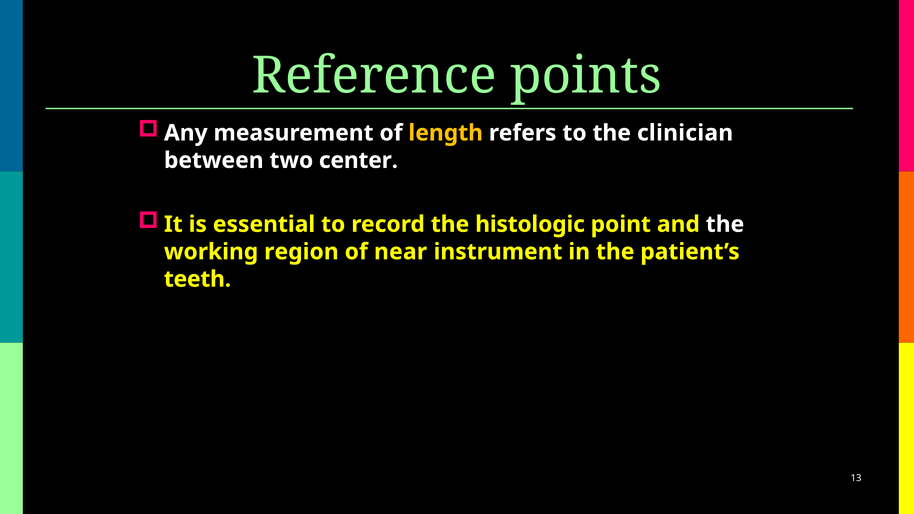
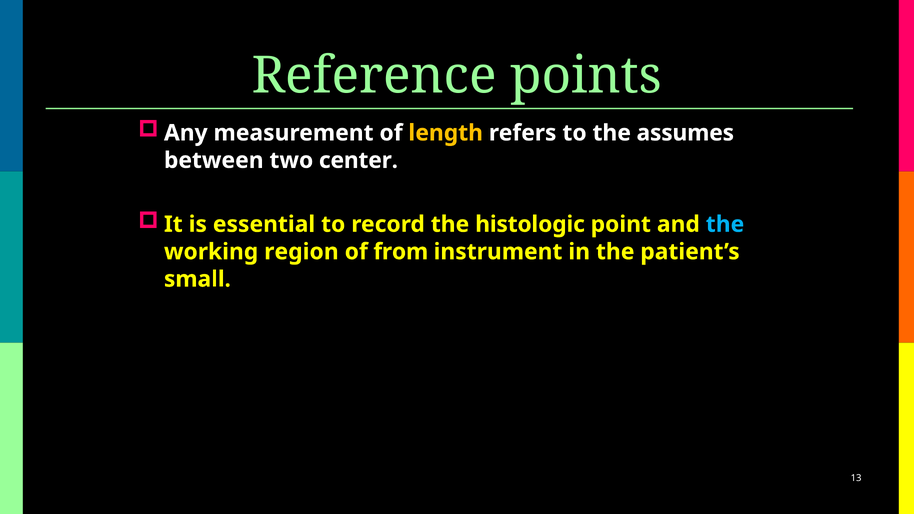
clinician: clinician -> assumes
the at (725, 224) colour: white -> light blue
near: near -> from
teeth: teeth -> small
